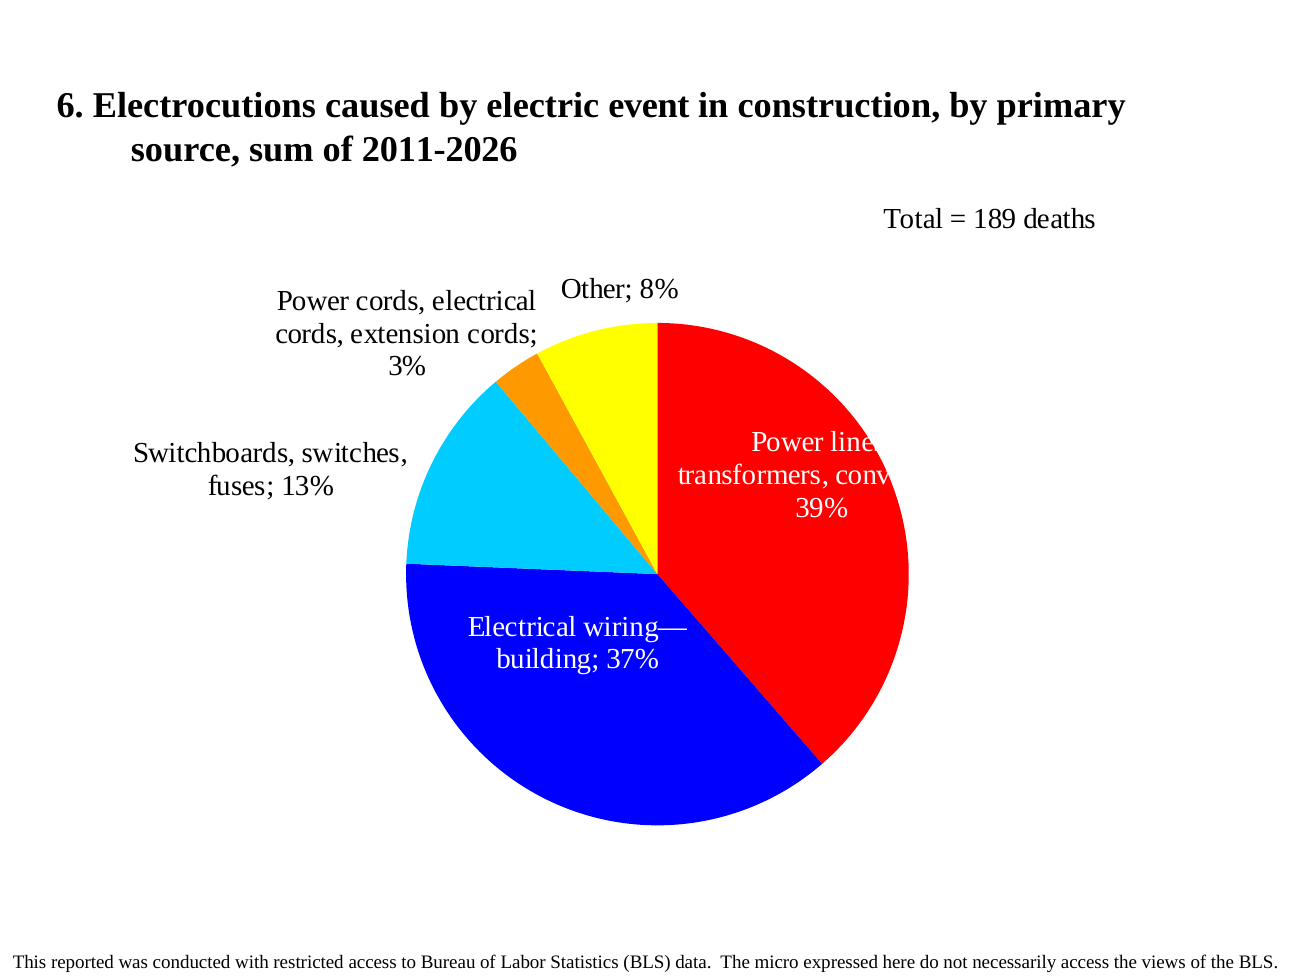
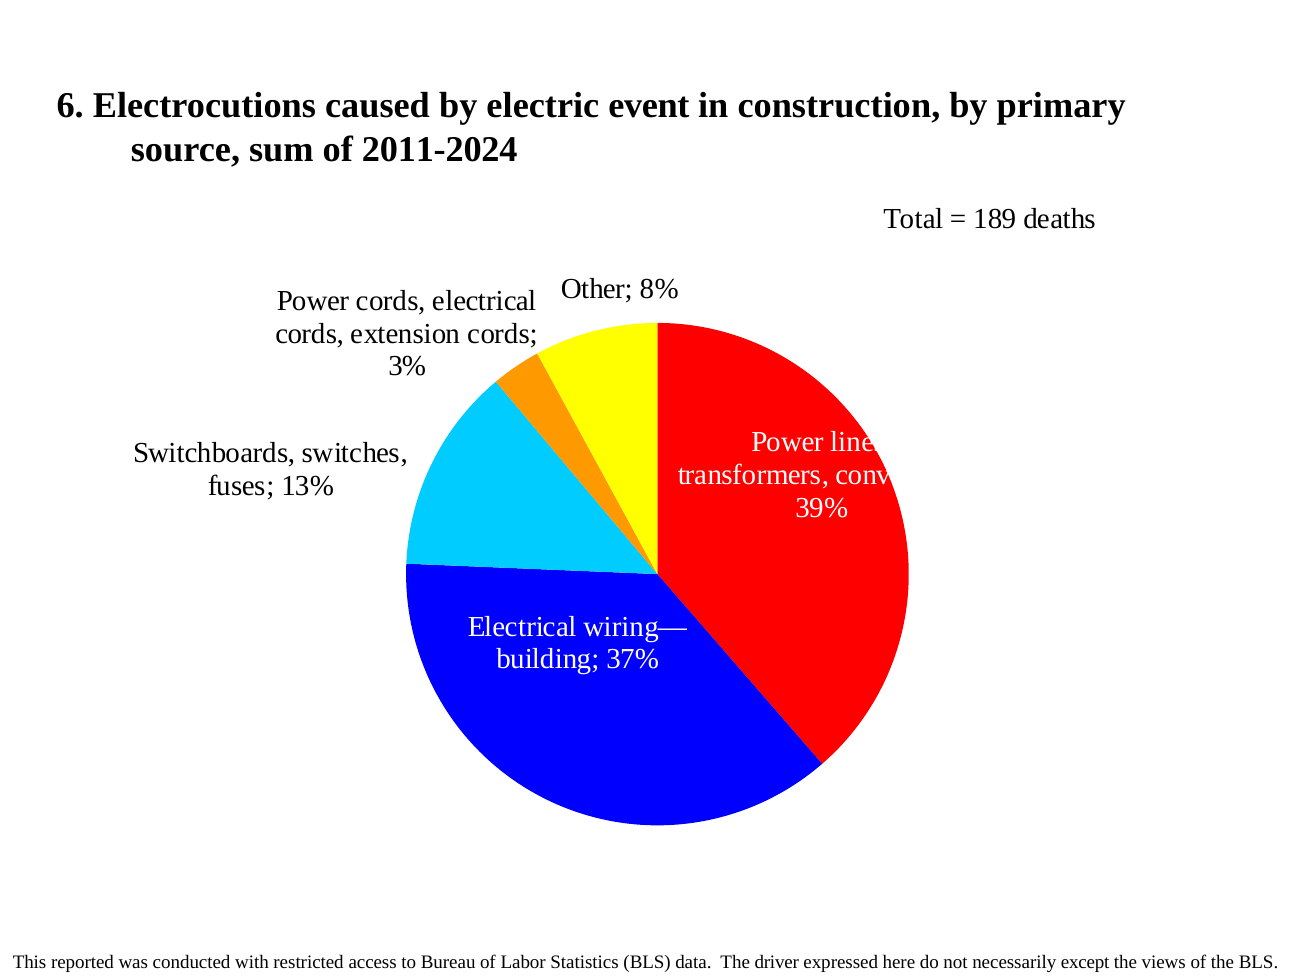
2011-2026: 2011-2026 -> 2011-2024
micro: micro -> driver
necessarily access: access -> except
